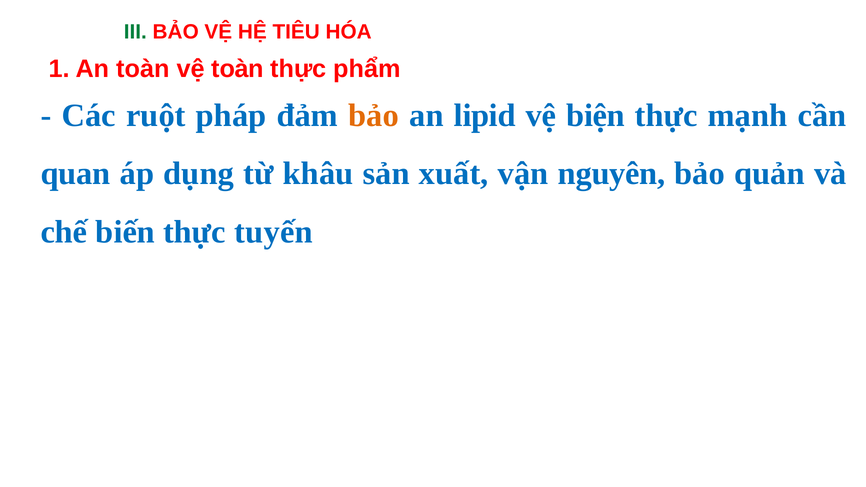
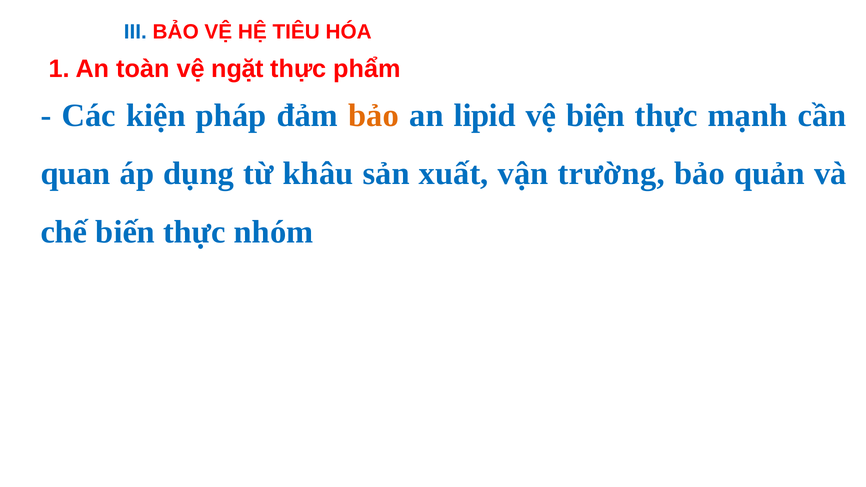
III colour: green -> blue
vệ toàn: toàn -> ngặt
ruột: ruột -> kiện
nguyên: nguyên -> trường
tuyến: tuyến -> nhóm
